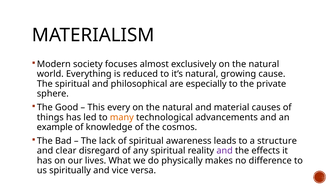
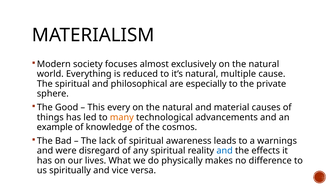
growing: growing -> multiple
structure: structure -> warnings
clear: clear -> were
and at (225, 151) colour: purple -> blue
